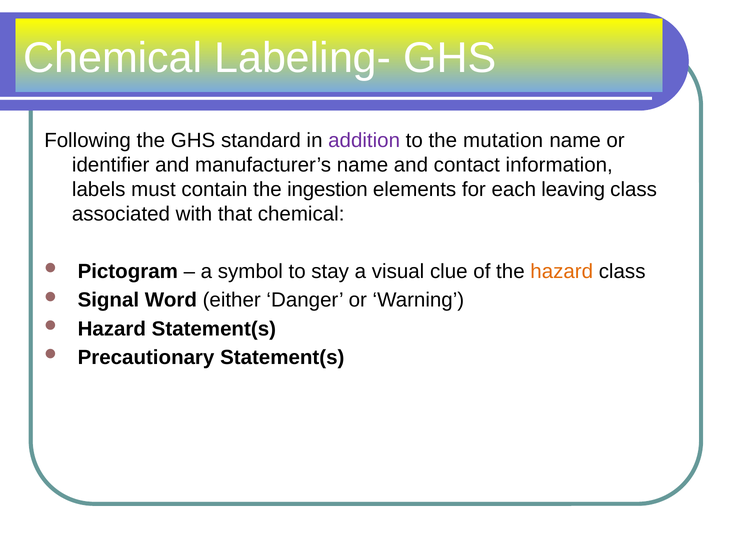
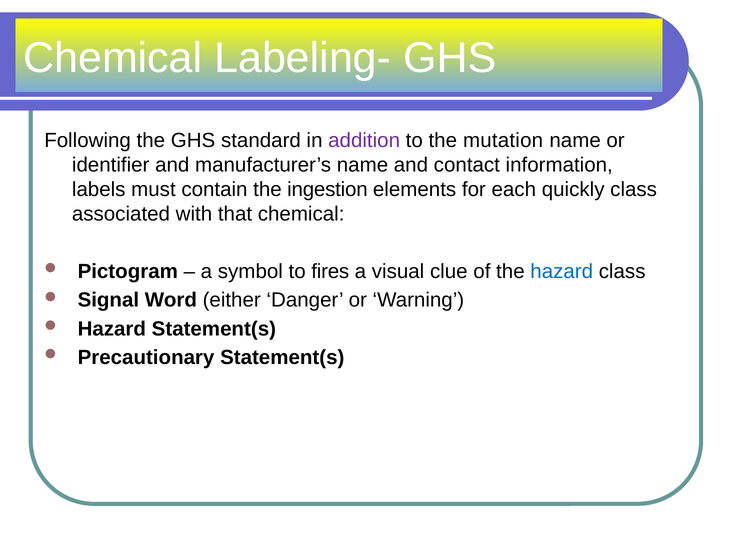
leaving: leaving -> quickly
stay: stay -> fires
hazard at (562, 272) colour: orange -> blue
